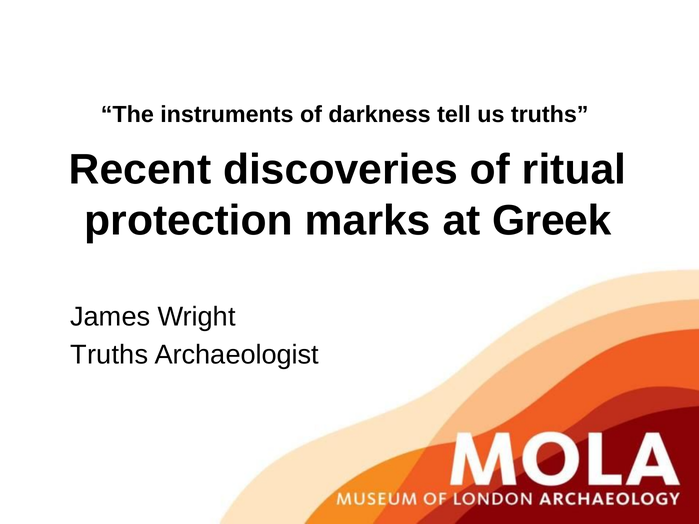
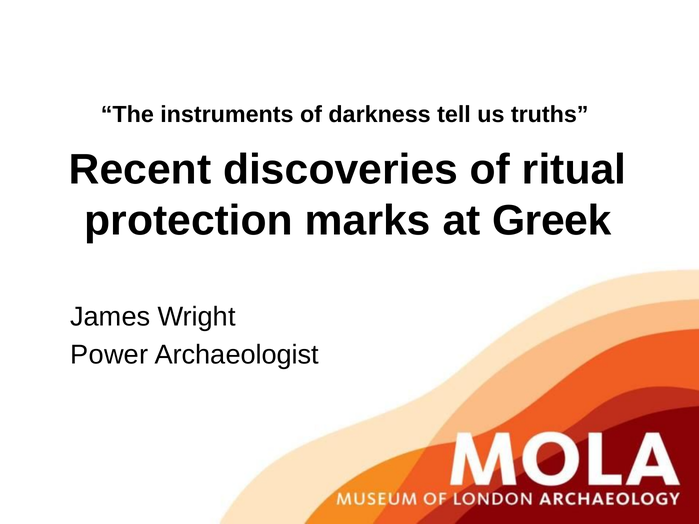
Truths at (109, 355): Truths -> Power
